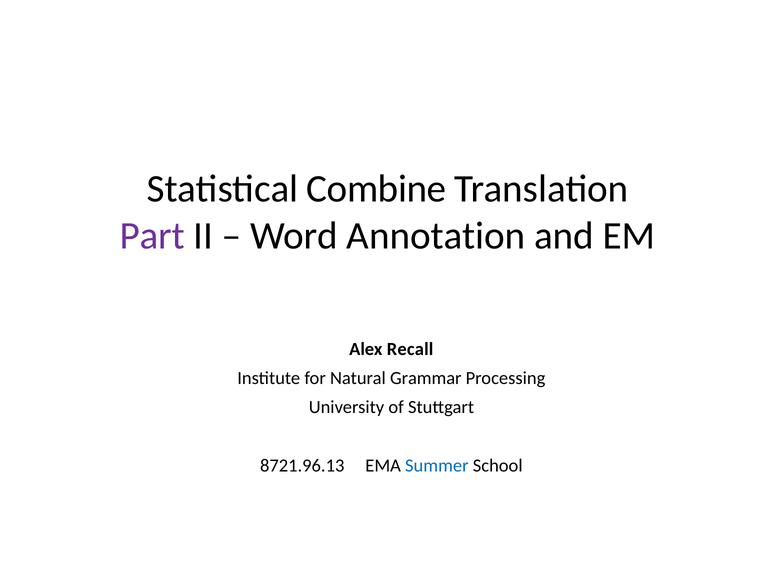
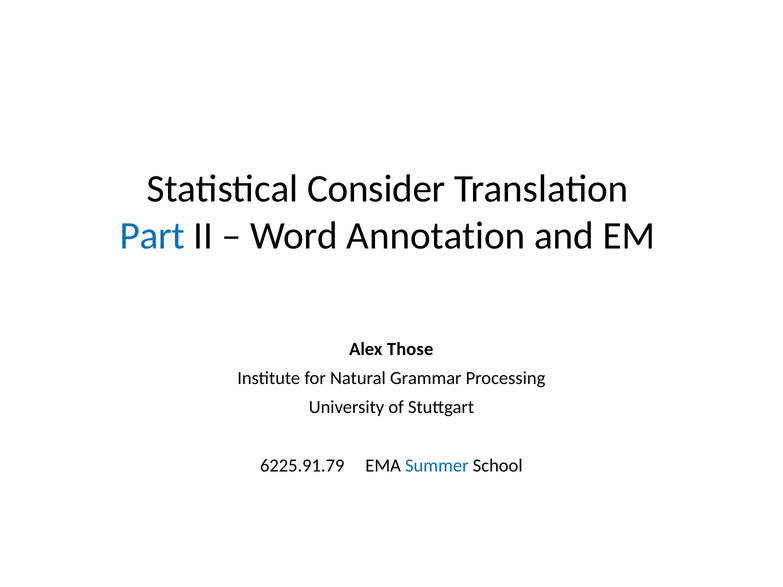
Combine: Combine -> Consider
Part colour: purple -> blue
Recall: Recall -> Those
8721.96.13: 8721.96.13 -> 6225.91.79
